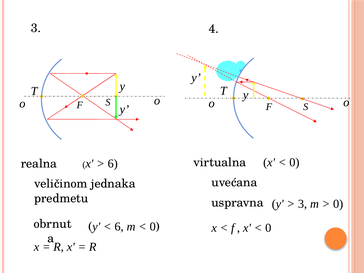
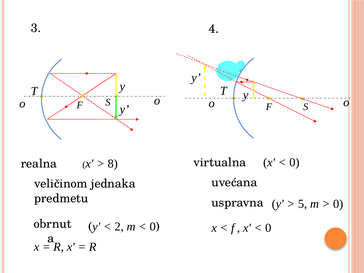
6 at (113, 164): 6 -> 8
3 at (303, 204): 3 -> 5
6 at (119, 227): 6 -> 2
